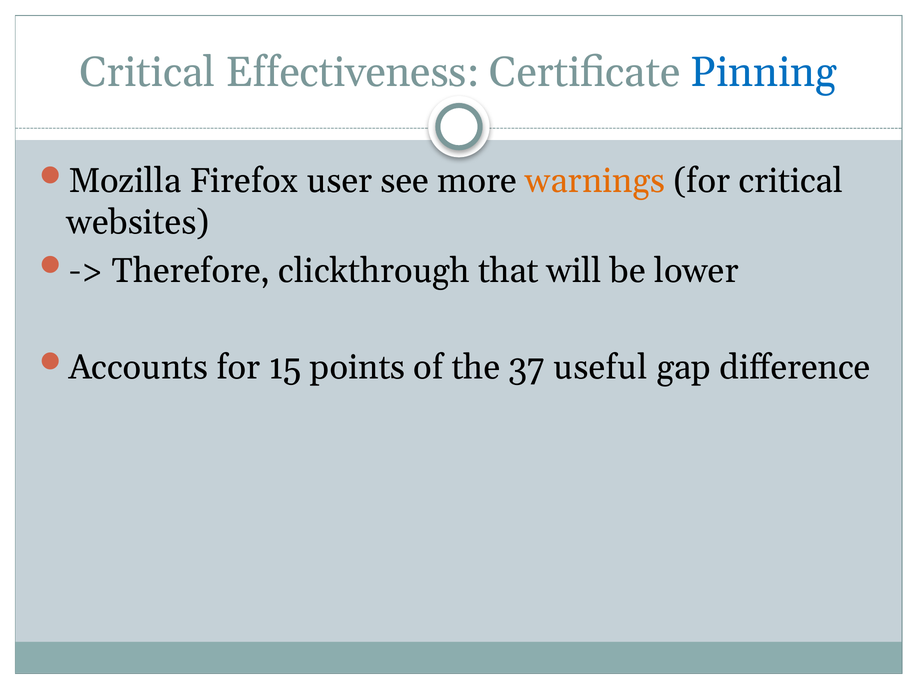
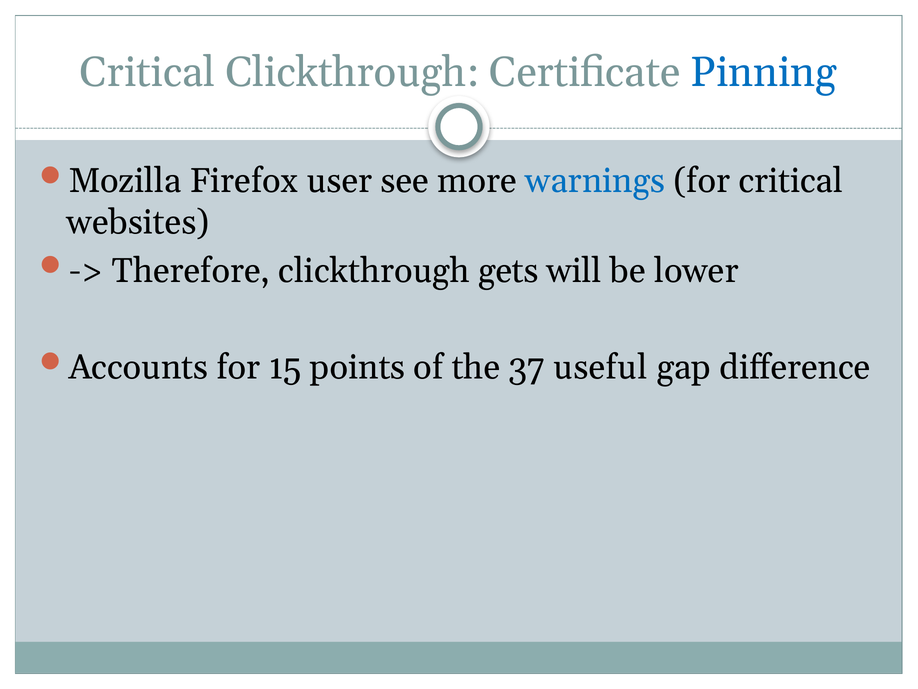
Critical Effectiveness: Effectiveness -> Clickthrough
warnings colour: orange -> blue
that: that -> gets
